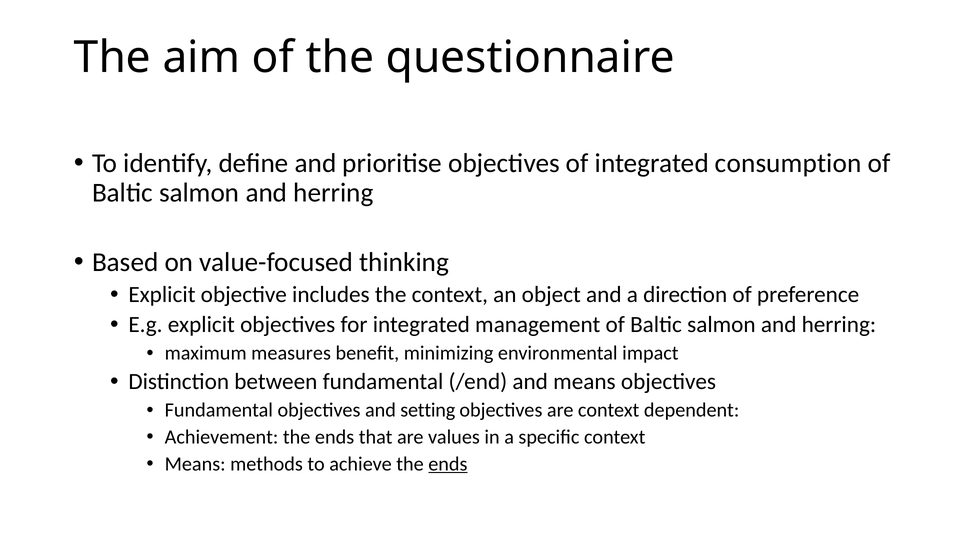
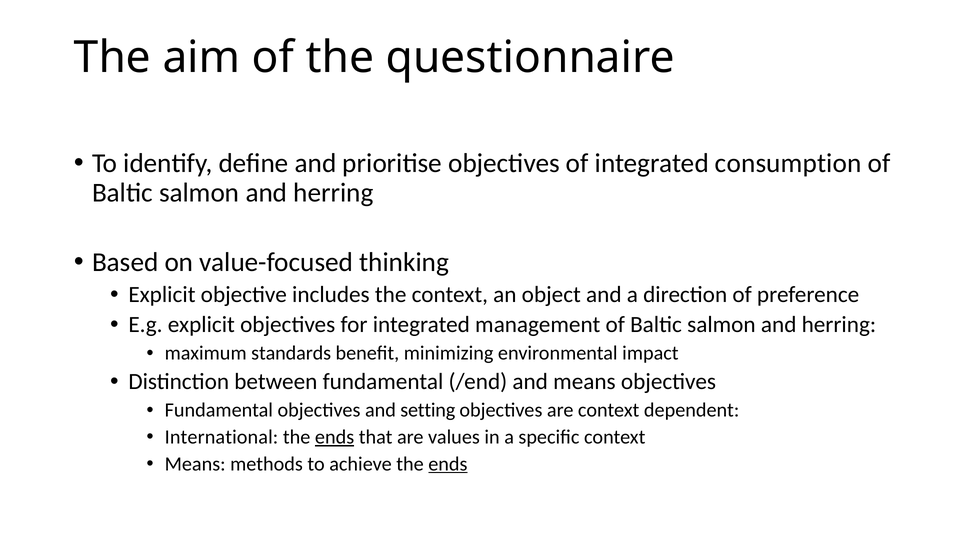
measures: measures -> standards
Achievement: Achievement -> International
ends at (335, 437) underline: none -> present
